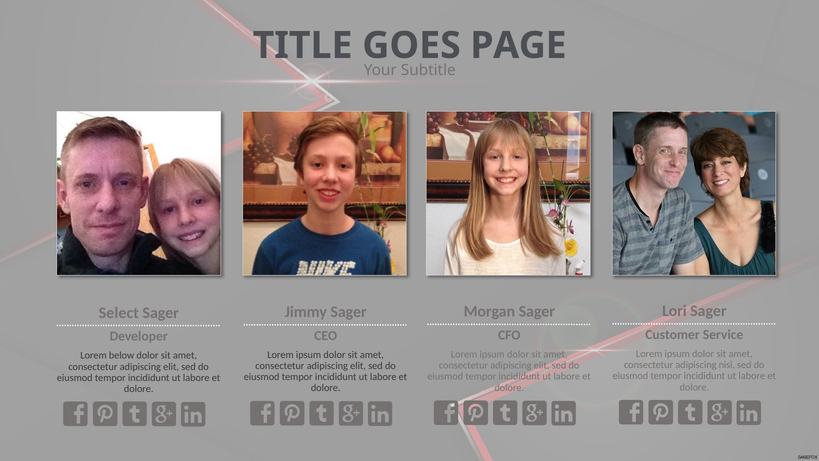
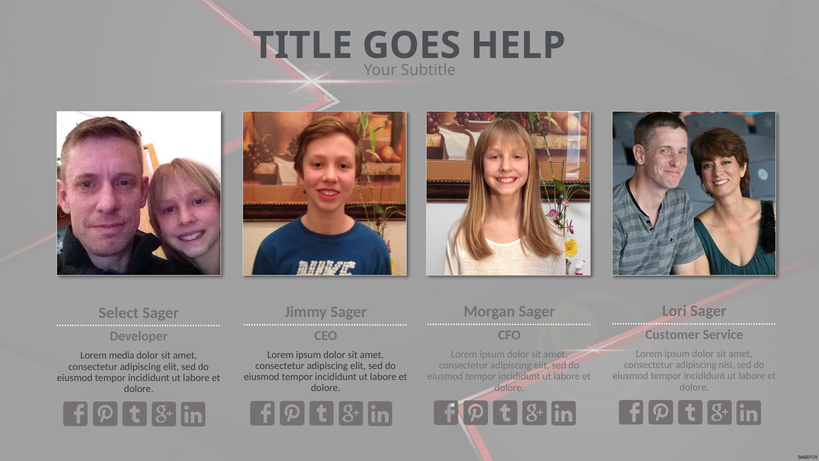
PAGE: PAGE -> HELP
below: below -> media
